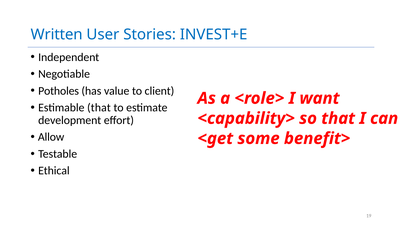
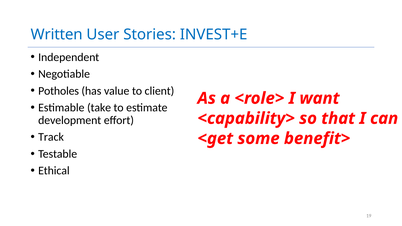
Estimable that: that -> take
Allow: Allow -> Track
